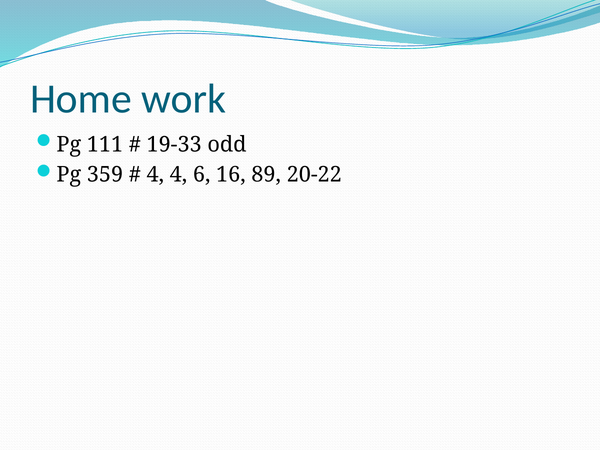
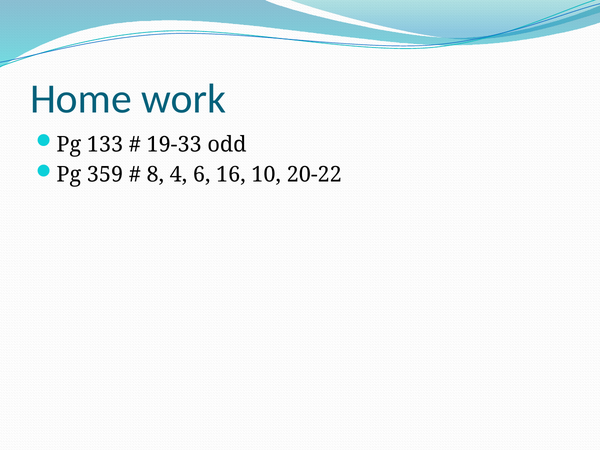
111: 111 -> 133
4 at (155, 175): 4 -> 8
89: 89 -> 10
